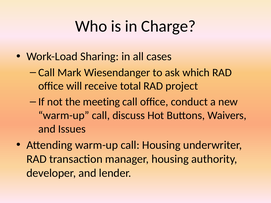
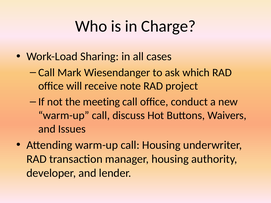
total: total -> note
